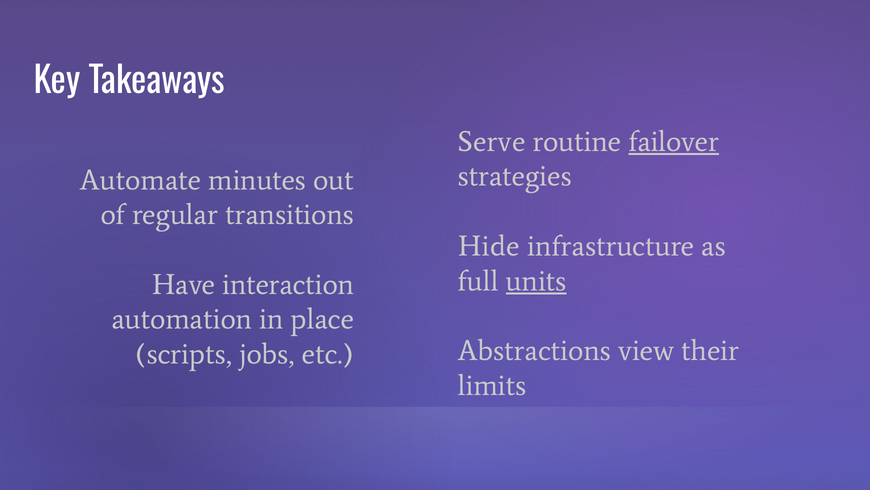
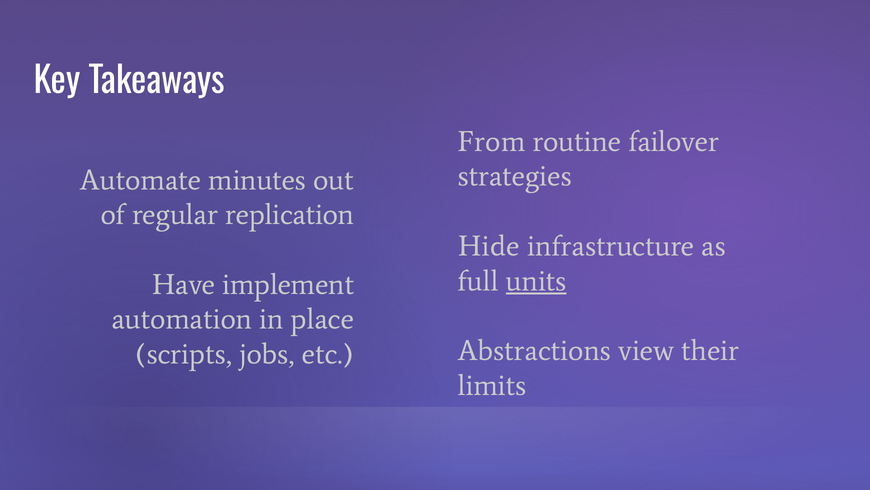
Serve: Serve -> From
failover underline: present -> none
transitions: transitions -> replication
interaction: interaction -> implement
